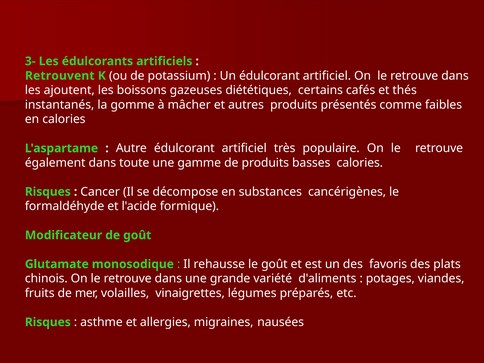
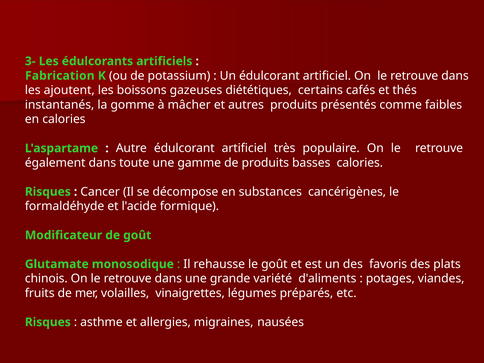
Retrouvent: Retrouvent -> Fabrication
